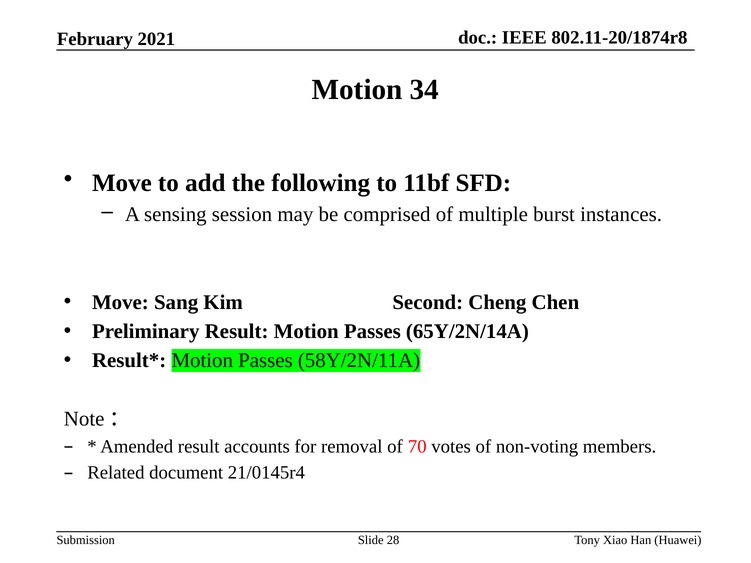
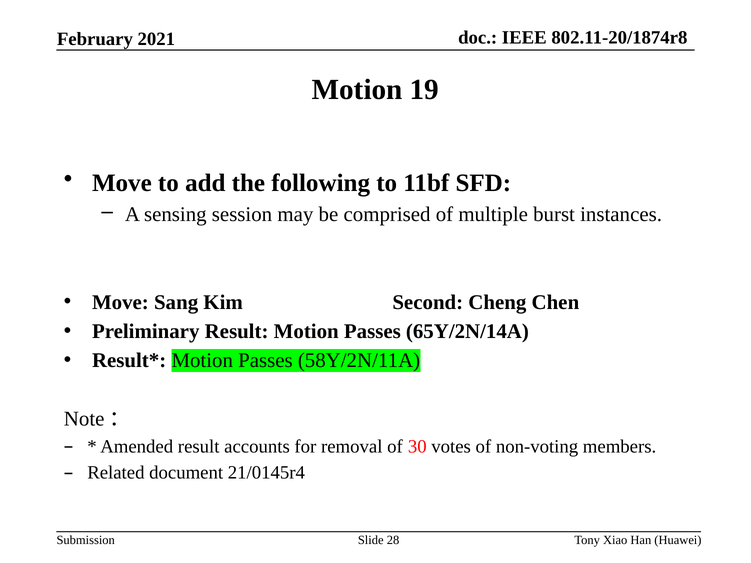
34: 34 -> 19
70: 70 -> 30
